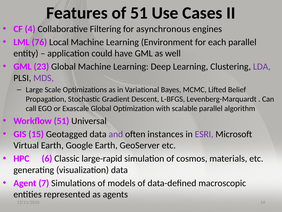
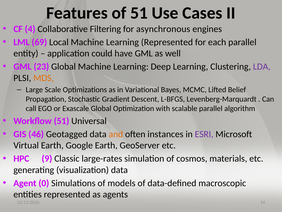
76: 76 -> 69
Learning Environment: Environment -> Represented
MDS colour: purple -> orange
15: 15 -> 46
and colour: purple -> orange
6: 6 -> 9
large-rapid: large-rapid -> large-rates
7: 7 -> 0
